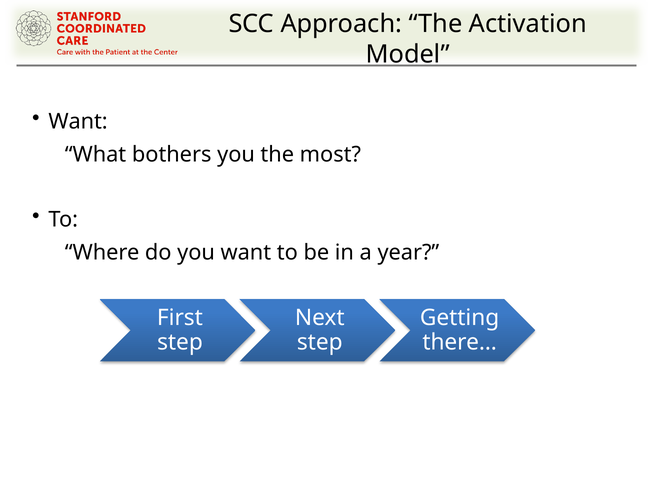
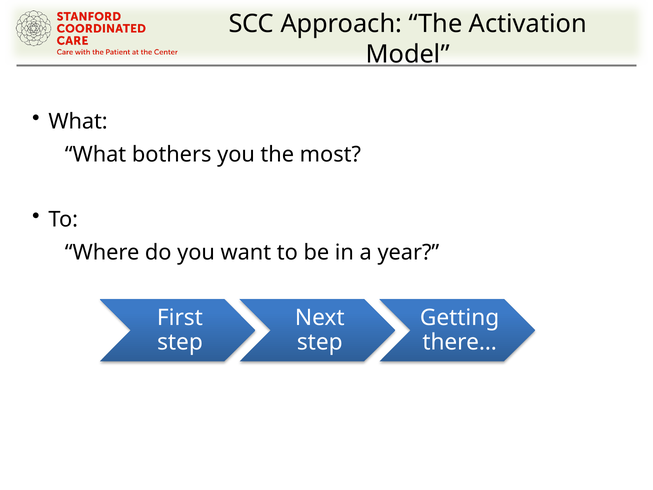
Want at (78, 122): Want -> What
